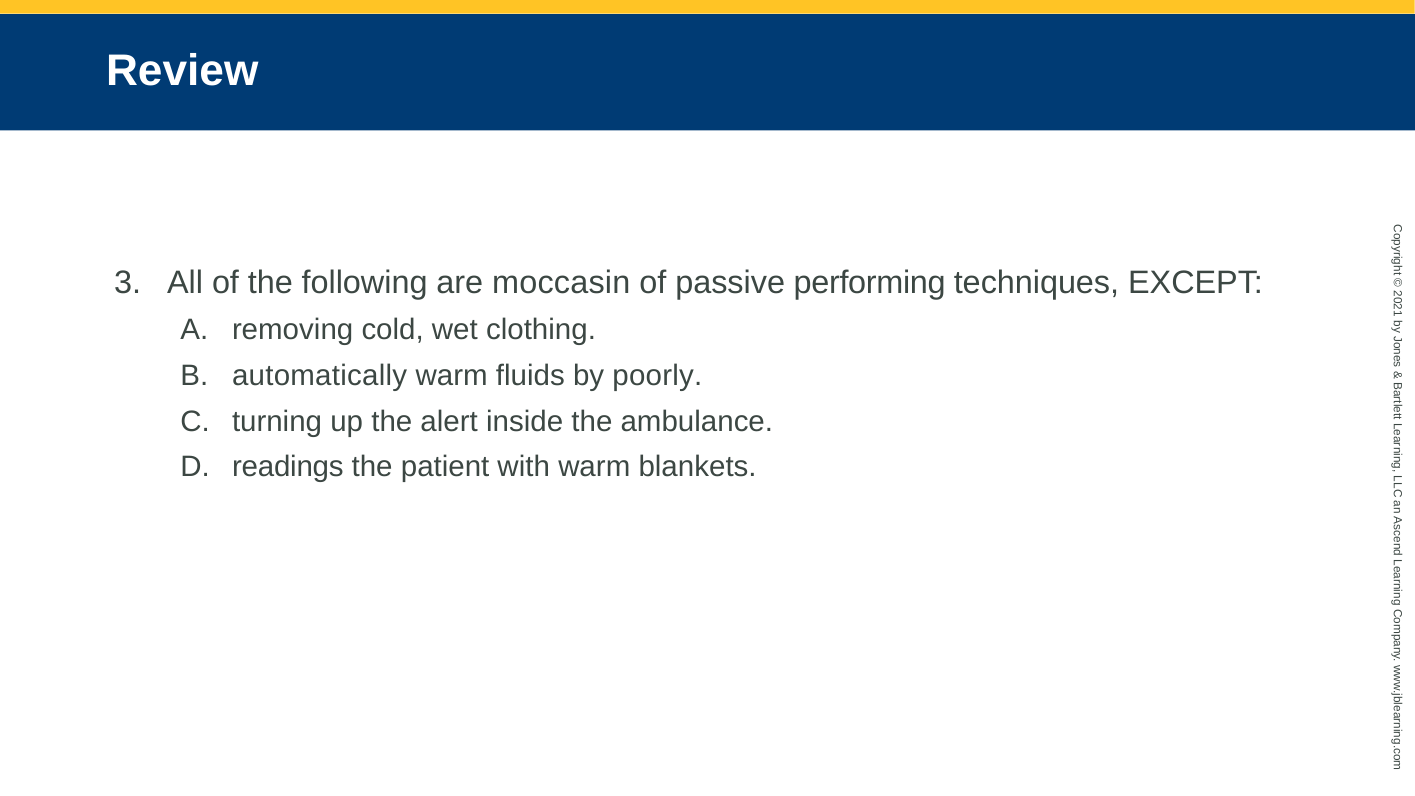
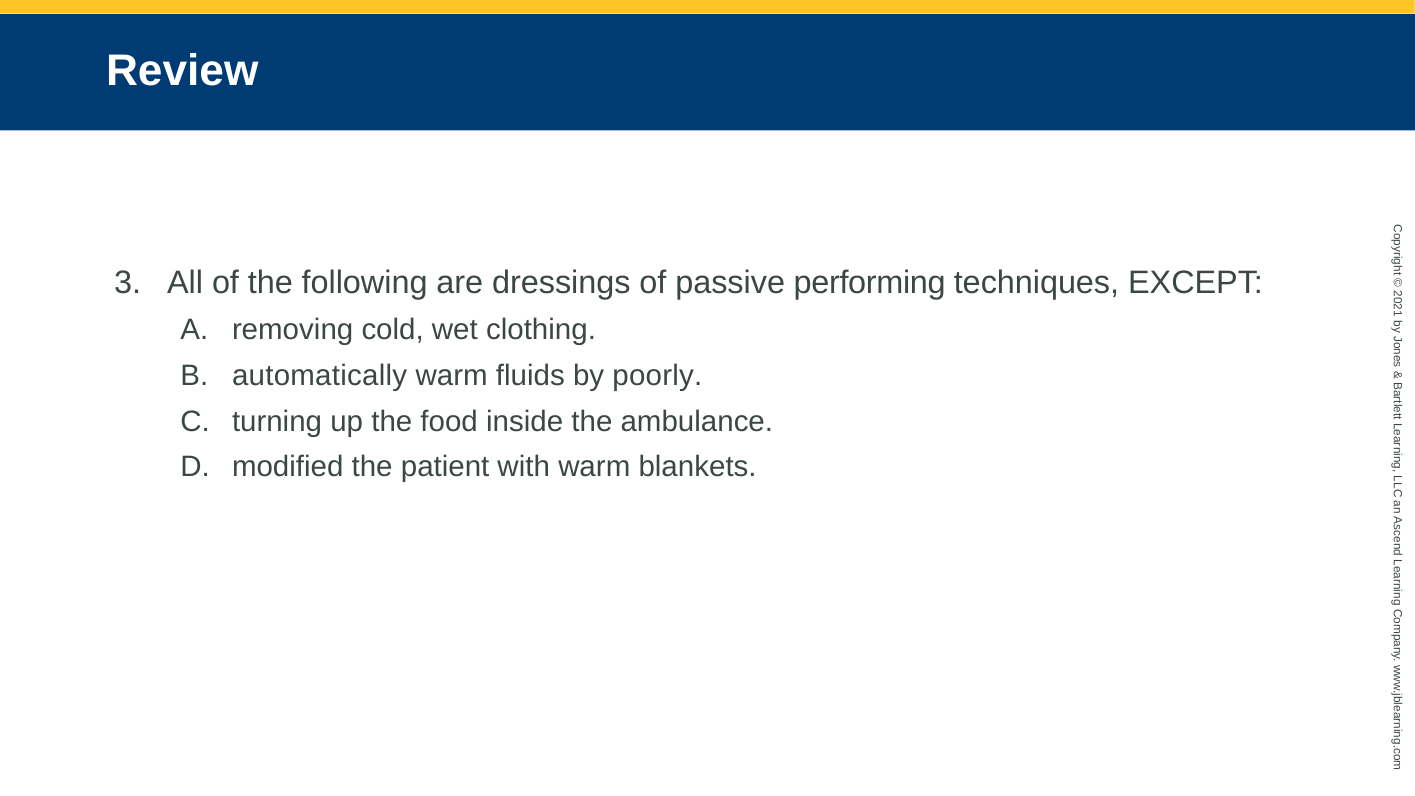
moccasin: moccasin -> dressings
alert: alert -> food
readings: readings -> modified
